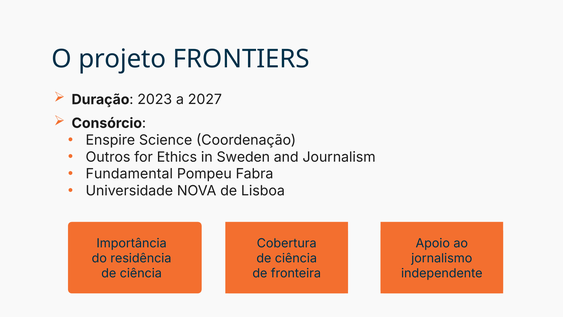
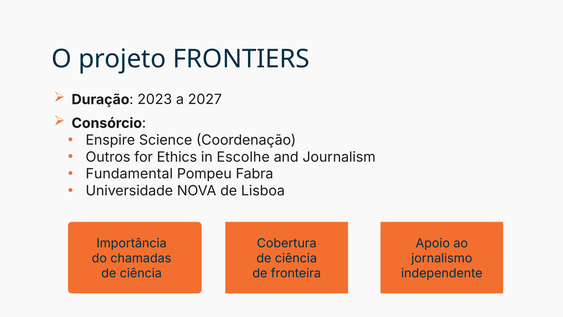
Sweden: Sweden -> Escolhe
residência: residência -> chamadas
